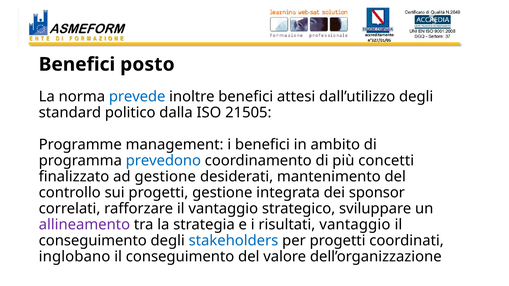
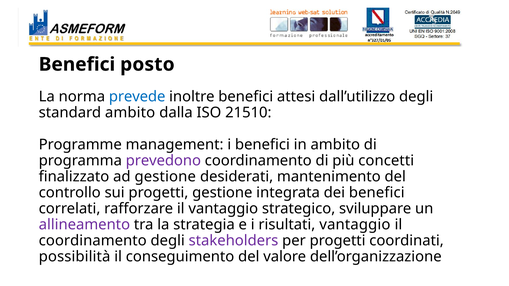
standard politico: politico -> ambito
21505: 21505 -> 21510
prevedono colour: blue -> purple
dei sponsor: sponsor -> benefici
conseguimento at (93, 241): conseguimento -> coordinamento
stakeholders colour: blue -> purple
inglobano: inglobano -> possibilità
